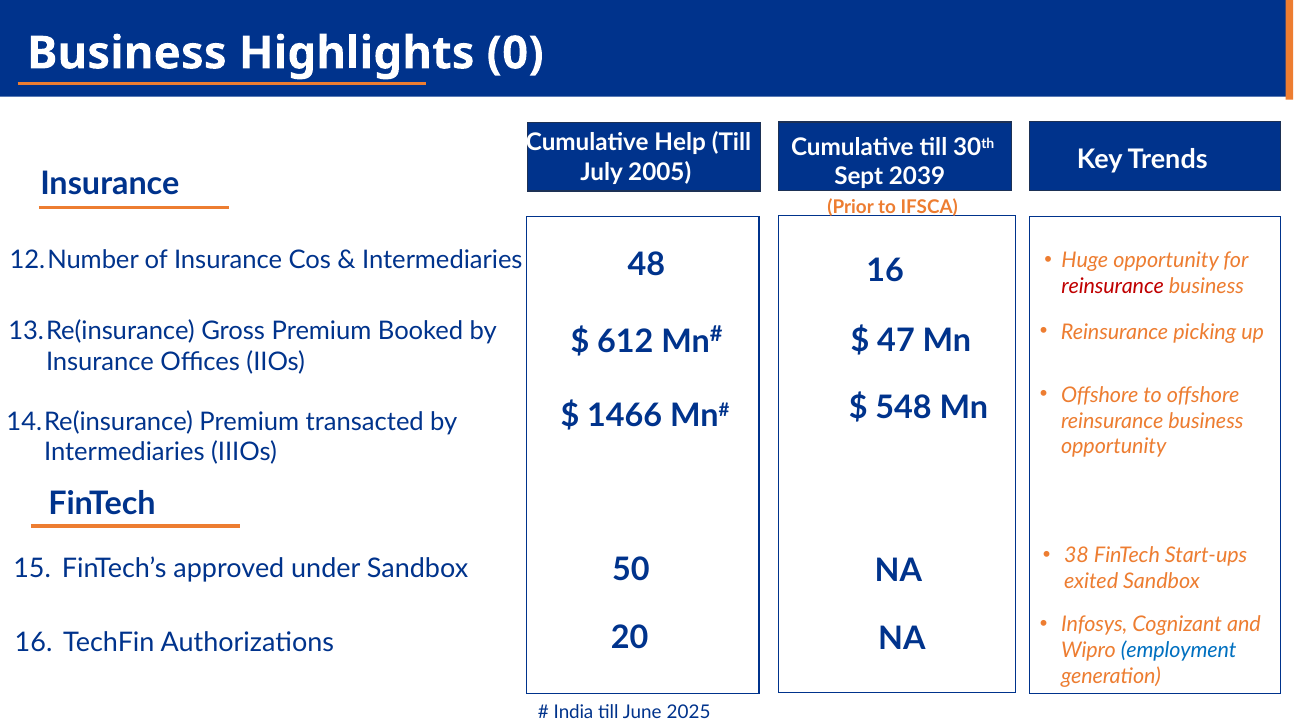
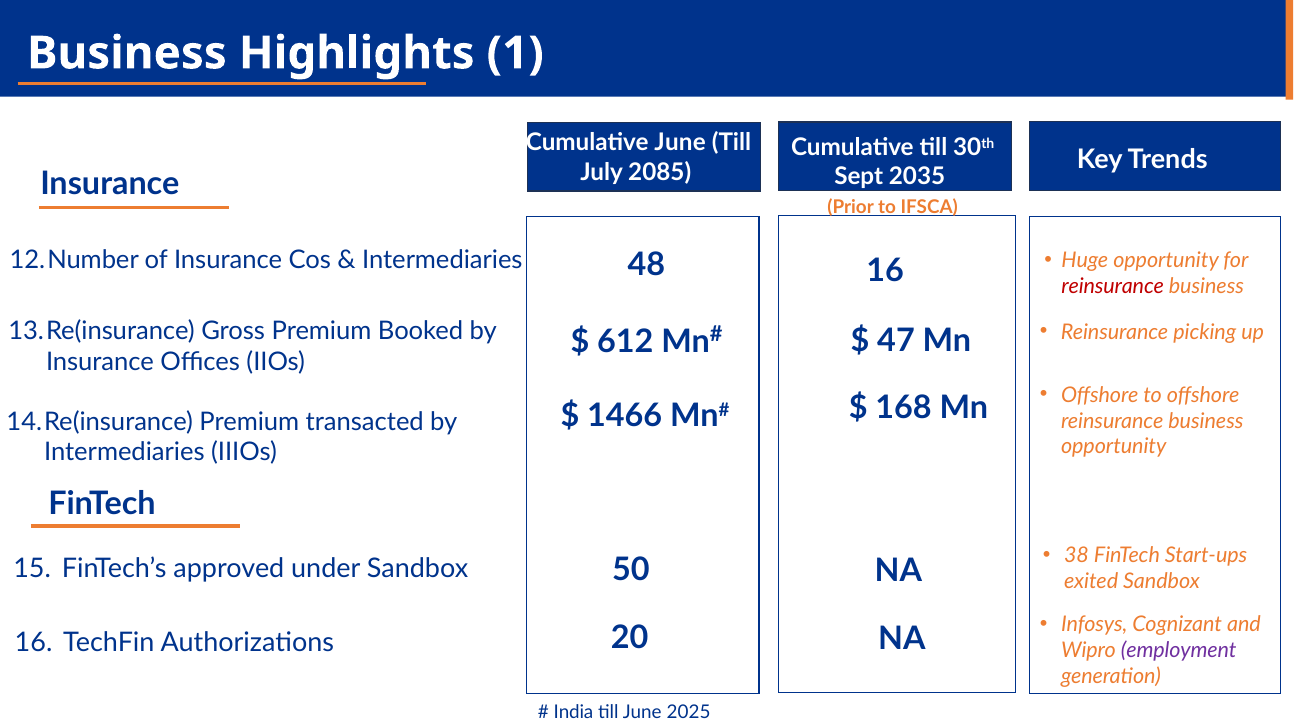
0: 0 -> 1
Cumulative Help: Help -> June
2005: 2005 -> 2085
2039: 2039 -> 2035
548: 548 -> 168
employment colour: blue -> purple
